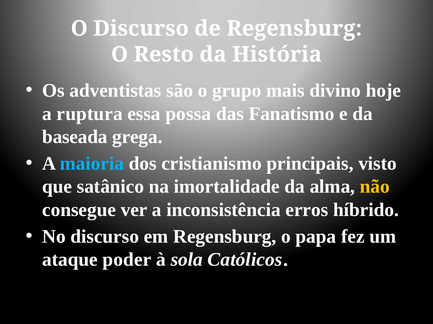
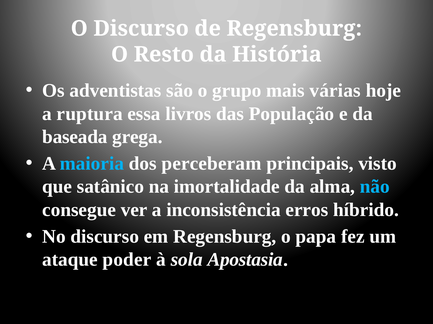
divino: divino -> várias
possa: possa -> livros
Fanatismo: Fanatismo -> População
cristianismo: cristianismo -> perceberam
não colour: yellow -> light blue
Católicos: Católicos -> Apostasia
